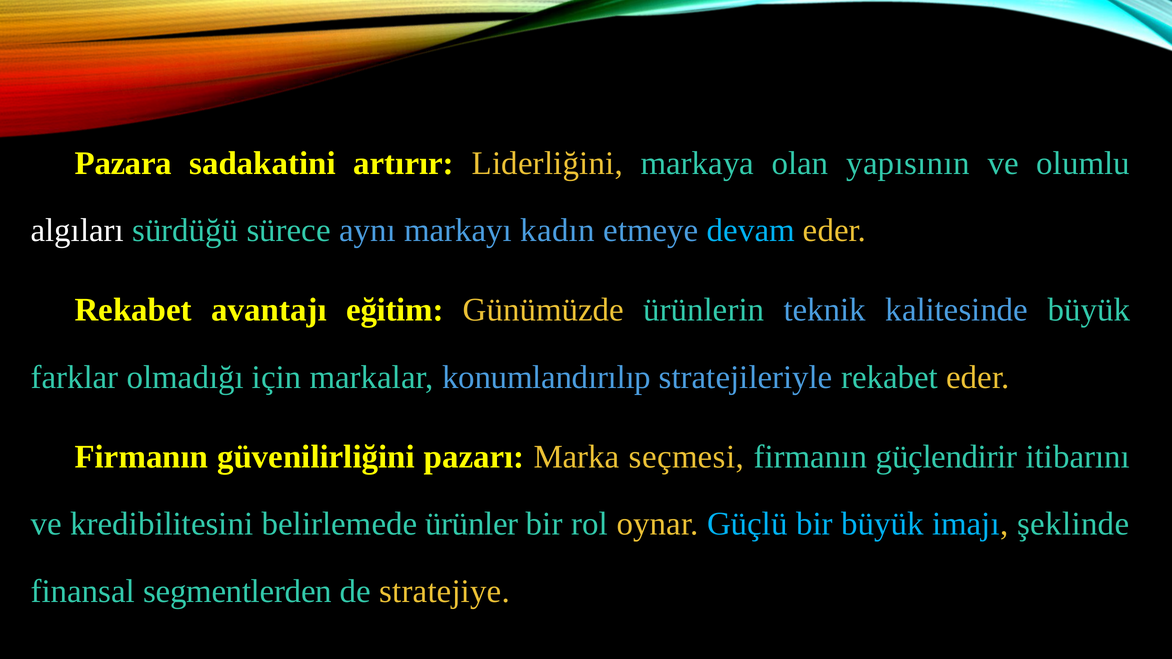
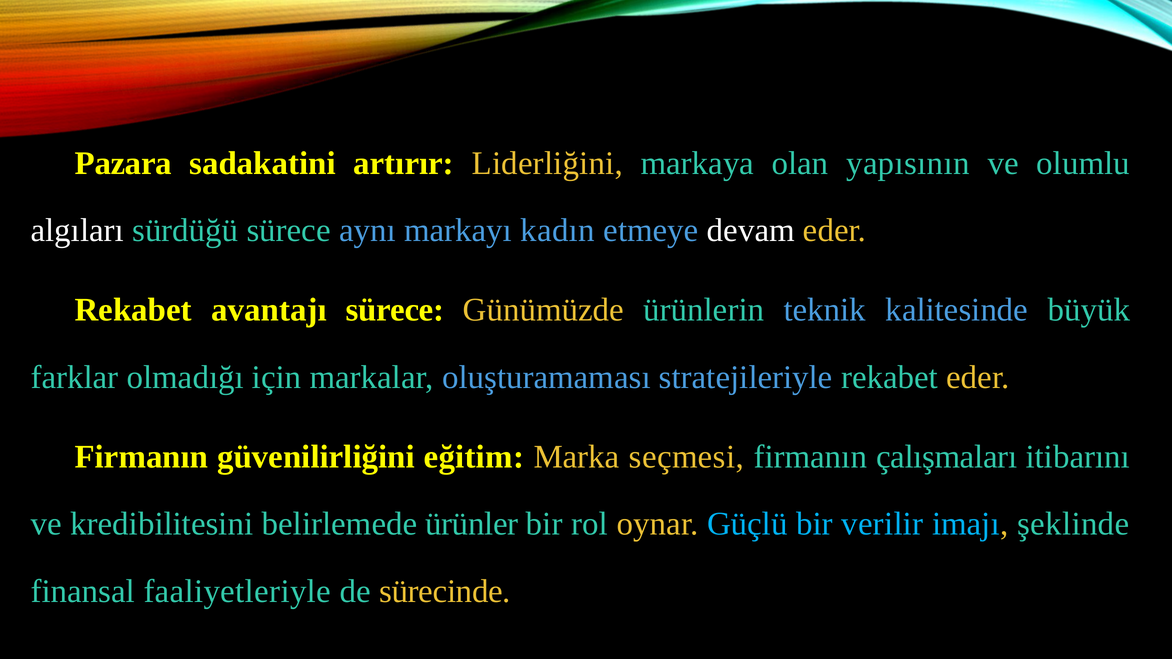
devam colour: light blue -> white
avantajı eğitim: eğitim -> sürece
konumlandırılıp: konumlandırılıp -> oluşturamaması
pazarı: pazarı -> eğitim
güçlendirir: güçlendirir -> çalışmaları
bir büyük: büyük -> verilir
segmentlerden: segmentlerden -> faaliyetleriyle
stratejiye: stratejiye -> sürecinde
